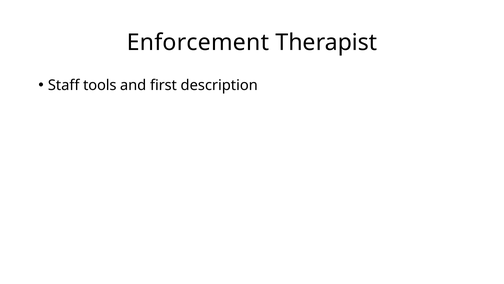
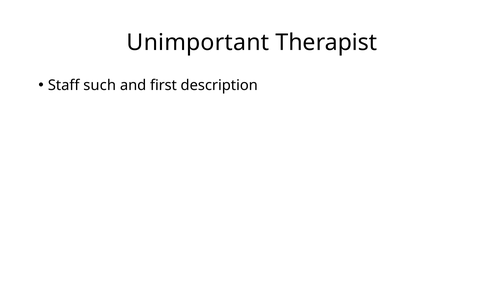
Enforcement: Enforcement -> Unimportant
tools: tools -> such
